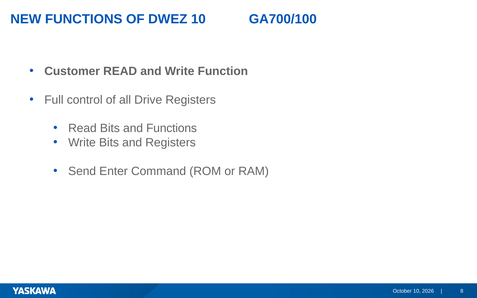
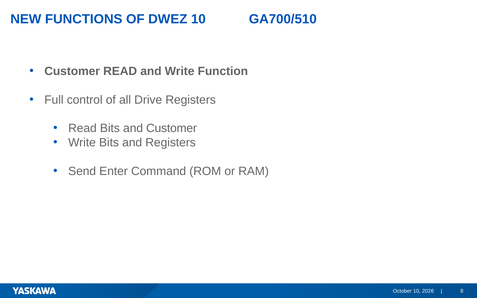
GA700/100: GA700/100 -> GA700/510
and Functions: Functions -> Customer
